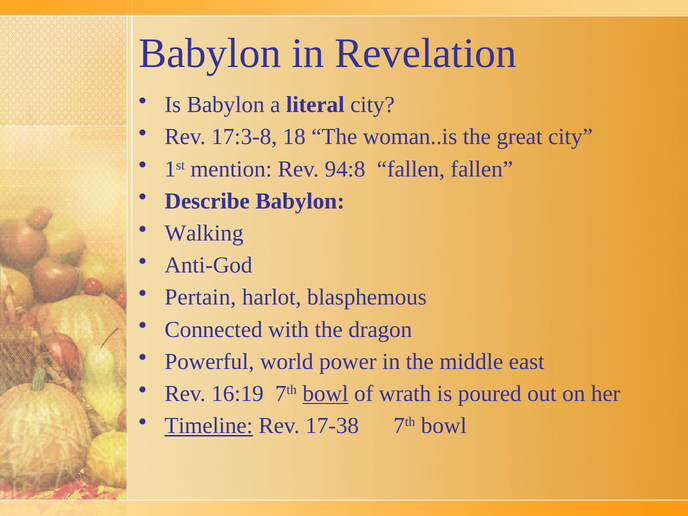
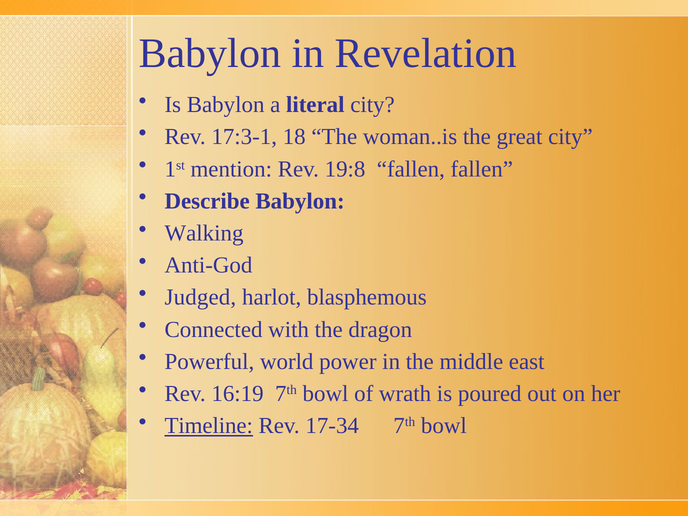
17:3-8: 17:3-8 -> 17:3-1
94:8: 94:8 -> 19:8
Pertain: Pertain -> Judged
bowl at (326, 394) underline: present -> none
17-38: 17-38 -> 17-34
